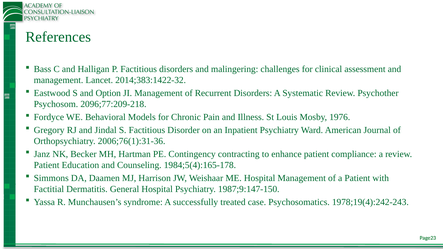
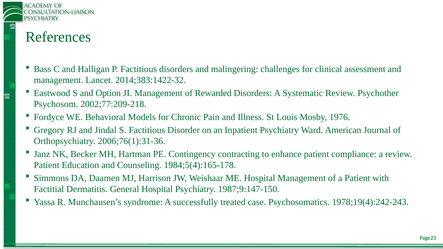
Recurrent: Recurrent -> Rewarded
2096;77:209-218: 2096;77:209-218 -> 2002;77:209-218
